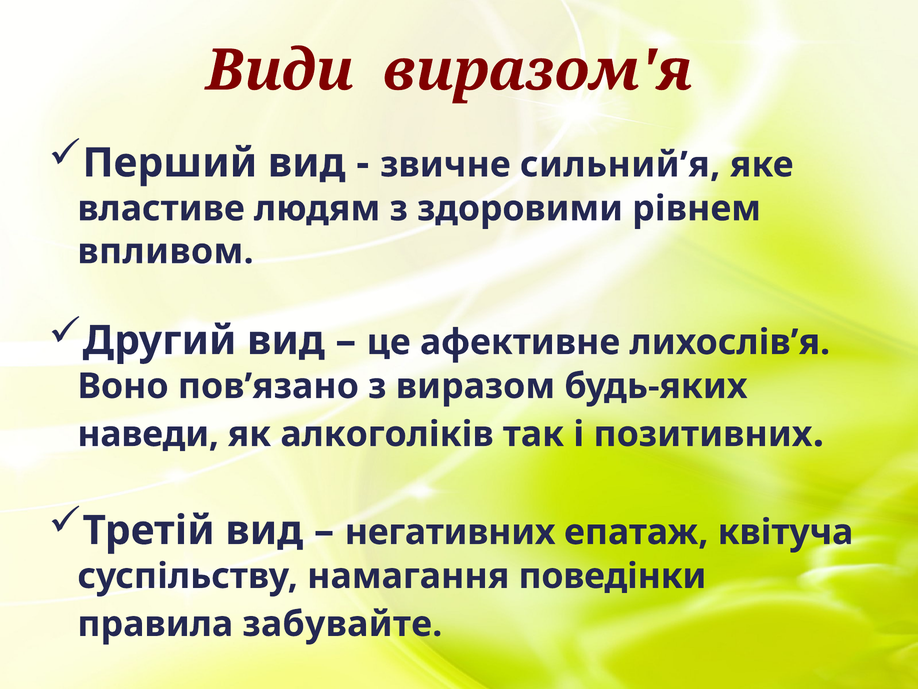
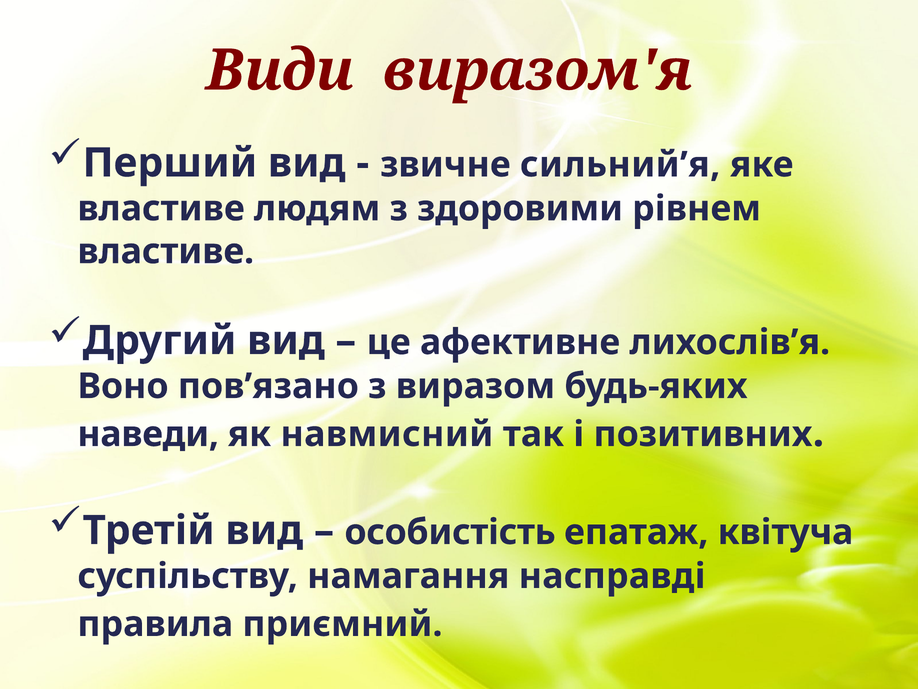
впливом at (166, 251): впливом -> властиве
алкоголіків: алкоголіків -> навмисний
негативних: негативних -> особистість
поведінки: поведінки -> насправді
забувайте: забувайте -> приємний
